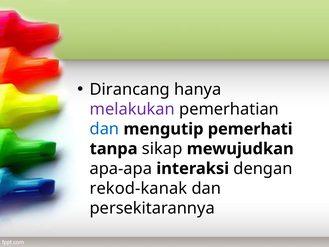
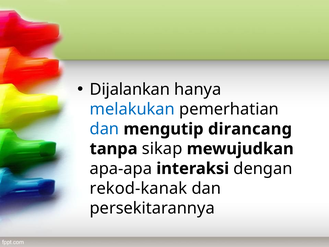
Dirancang: Dirancang -> Dijalankan
melakukan colour: purple -> blue
pemerhati: pemerhati -> dirancang
